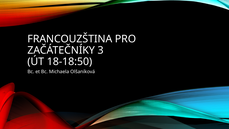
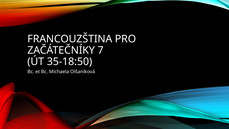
3: 3 -> 7
18-18:50: 18-18:50 -> 35-18:50
